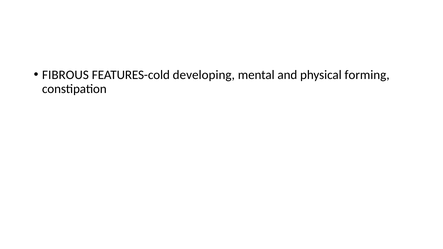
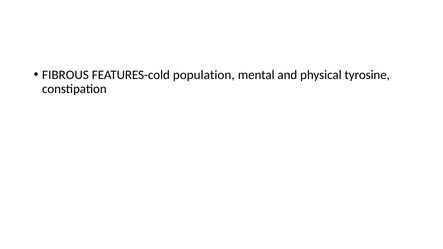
developing: developing -> population
forming: forming -> tyrosine
